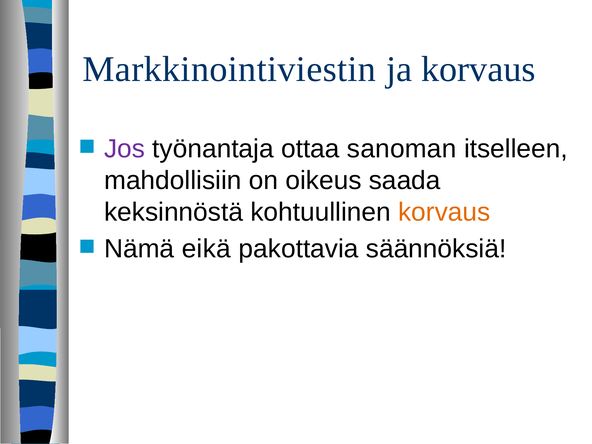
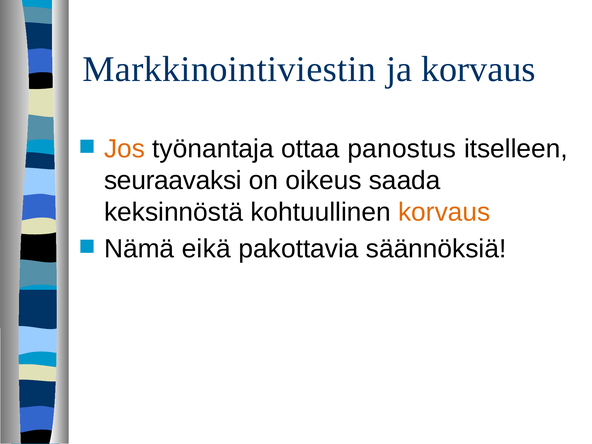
Jos colour: purple -> orange
sanoman: sanoman -> panostus
mahdollisiin: mahdollisiin -> seuraavaksi
